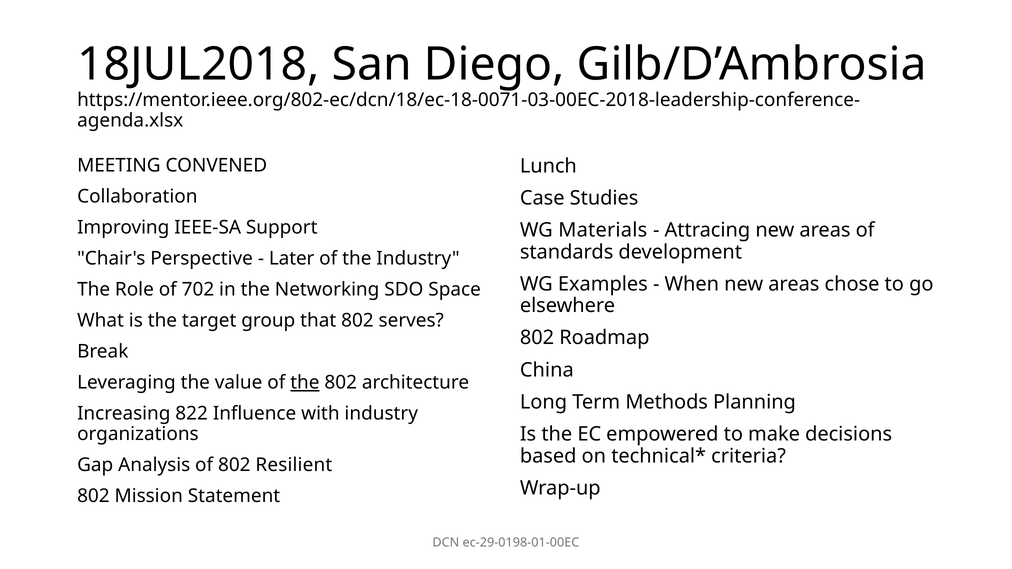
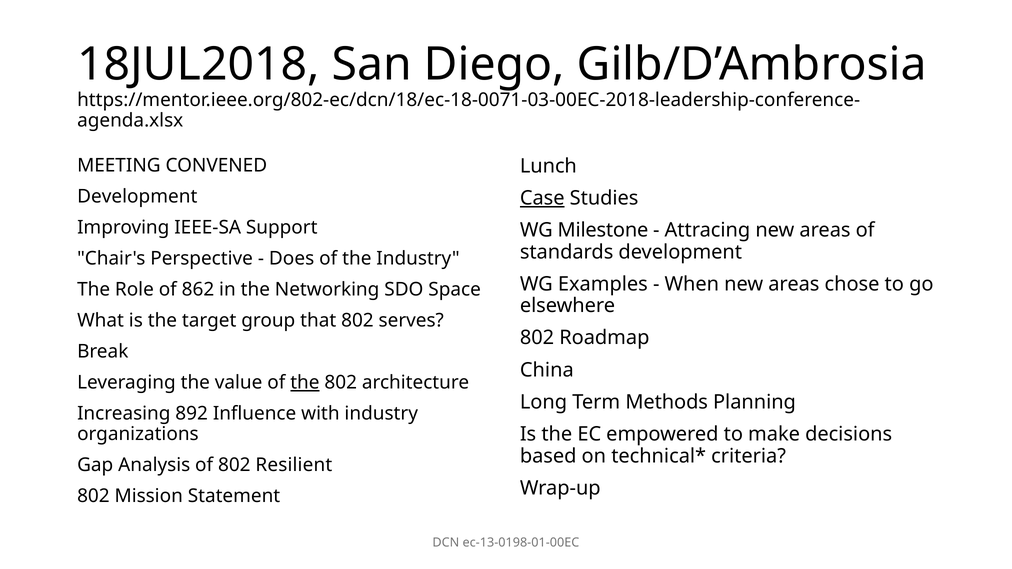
Collaboration at (137, 197): Collaboration -> Development
Case underline: none -> present
Materials: Materials -> Milestone
Later: Later -> Does
702: 702 -> 862
822: 822 -> 892
ec-29-0198-01-00EC: ec-29-0198-01-00EC -> ec-13-0198-01-00EC
